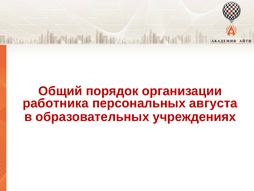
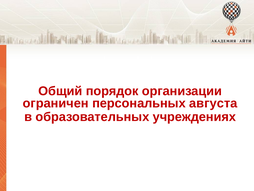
работника: работника -> ограничен
